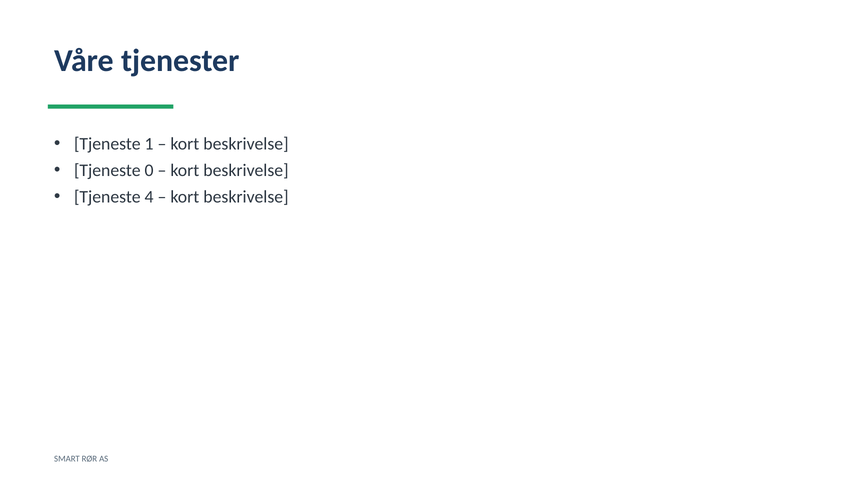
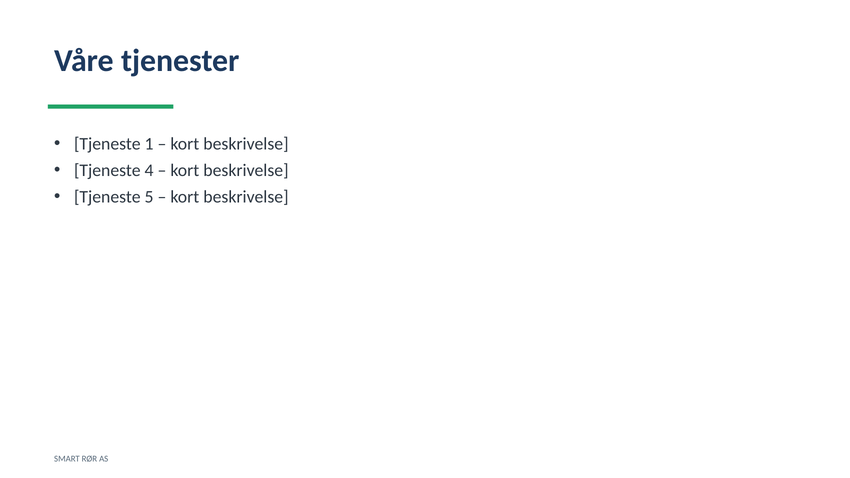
0: 0 -> 4
4: 4 -> 5
